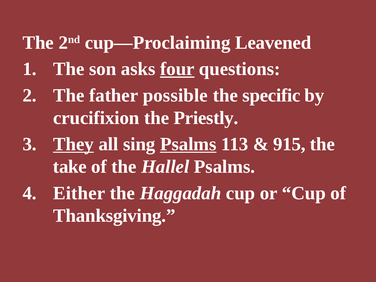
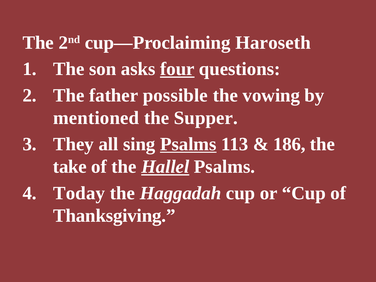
Leavened: Leavened -> Haroseth
specific: specific -> vowing
crucifixion: crucifixion -> mentioned
Priestly: Priestly -> Supper
They underline: present -> none
915: 915 -> 186
Hallel underline: none -> present
Either: Either -> Today
